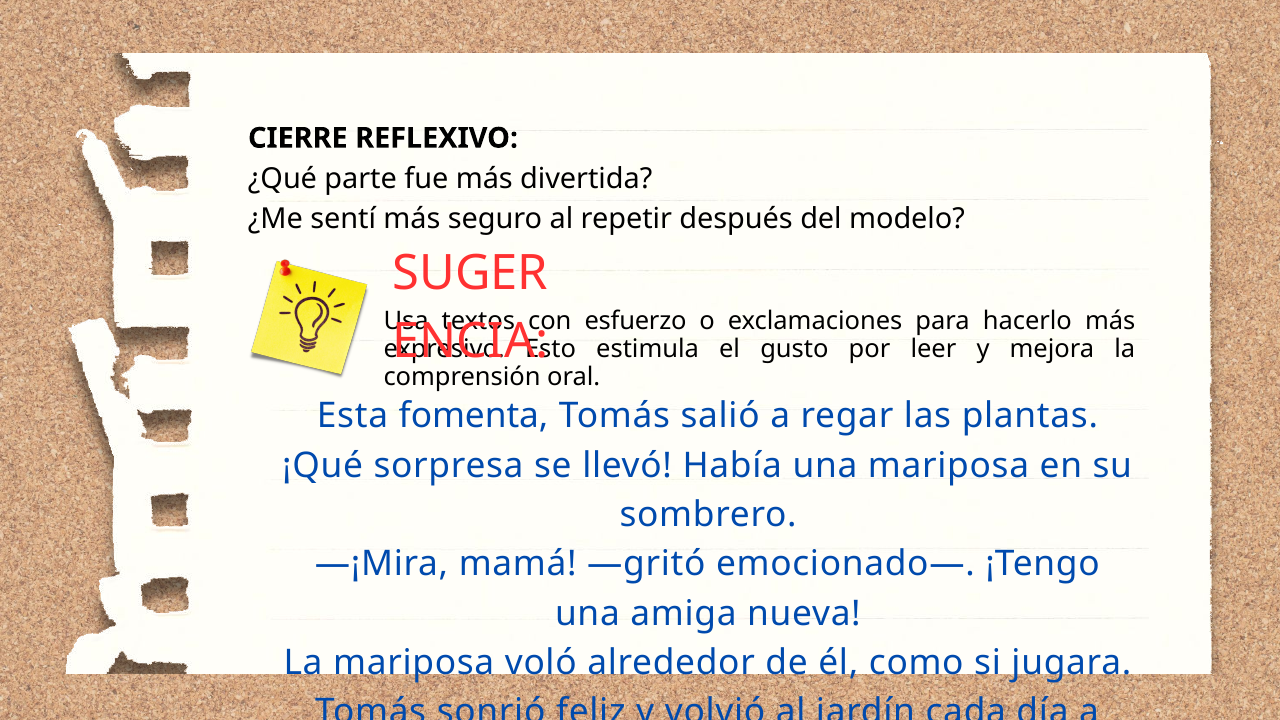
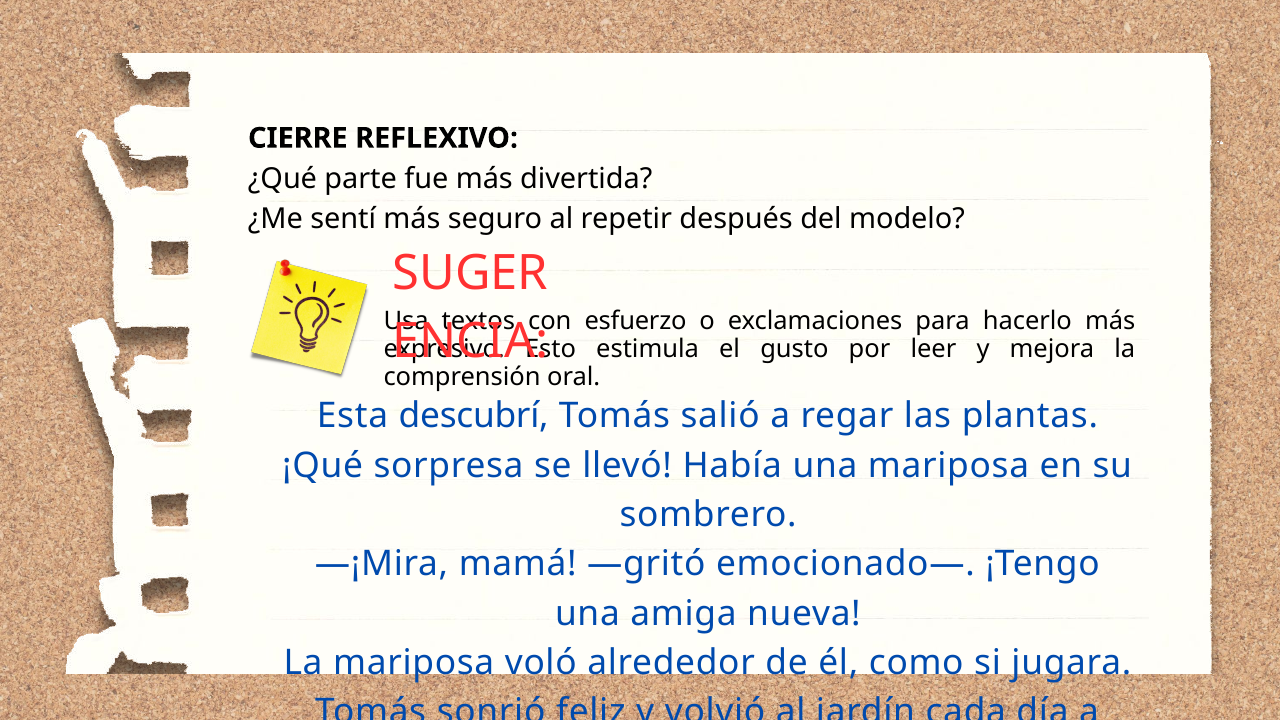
fomenta: fomenta -> descubrí
